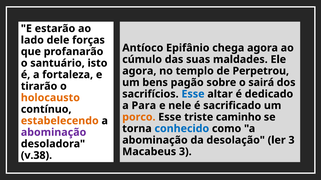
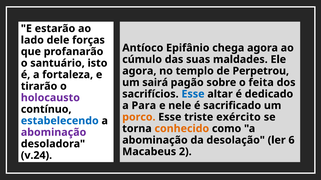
bens: bens -> sairá
sairá: sairá -> feita
holocausto colour: orange -> purple
caminho: caminho -> exército
estabelecendo colour: orange -> blue
conhecido colour: blue -> orange
ler 3: 3 -> 6
Macabeus 3: 3 -> 2
v.38: v.38 -> v.24
